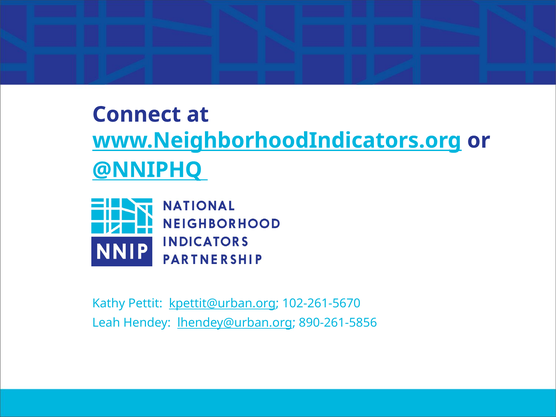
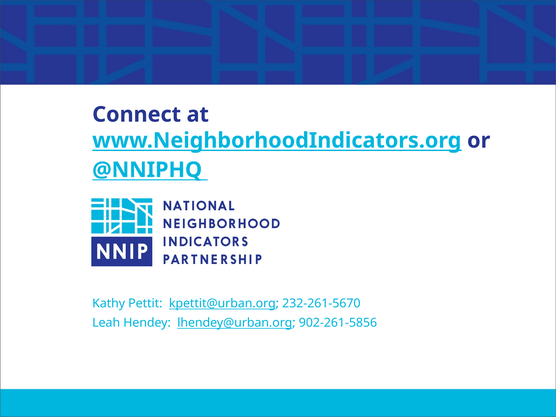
102-261-5670: 102-261-5670 -> 232-261-5670
890-261-5856: 890-261-5856 -> 902-261-5856
